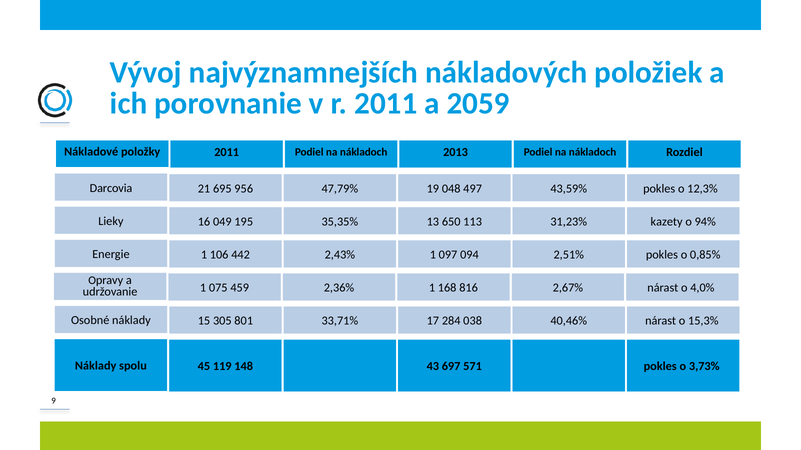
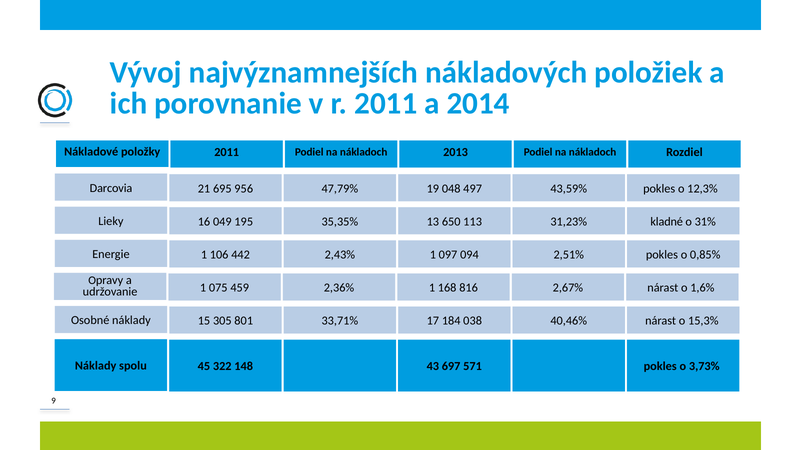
2059: 2059 -> 2014
kazety: kazety -> kladné
94%: 94% -> 31%
4,0%: 4,0% -> 1,6%
284: 284 -> 184
119: 119 -> 322
